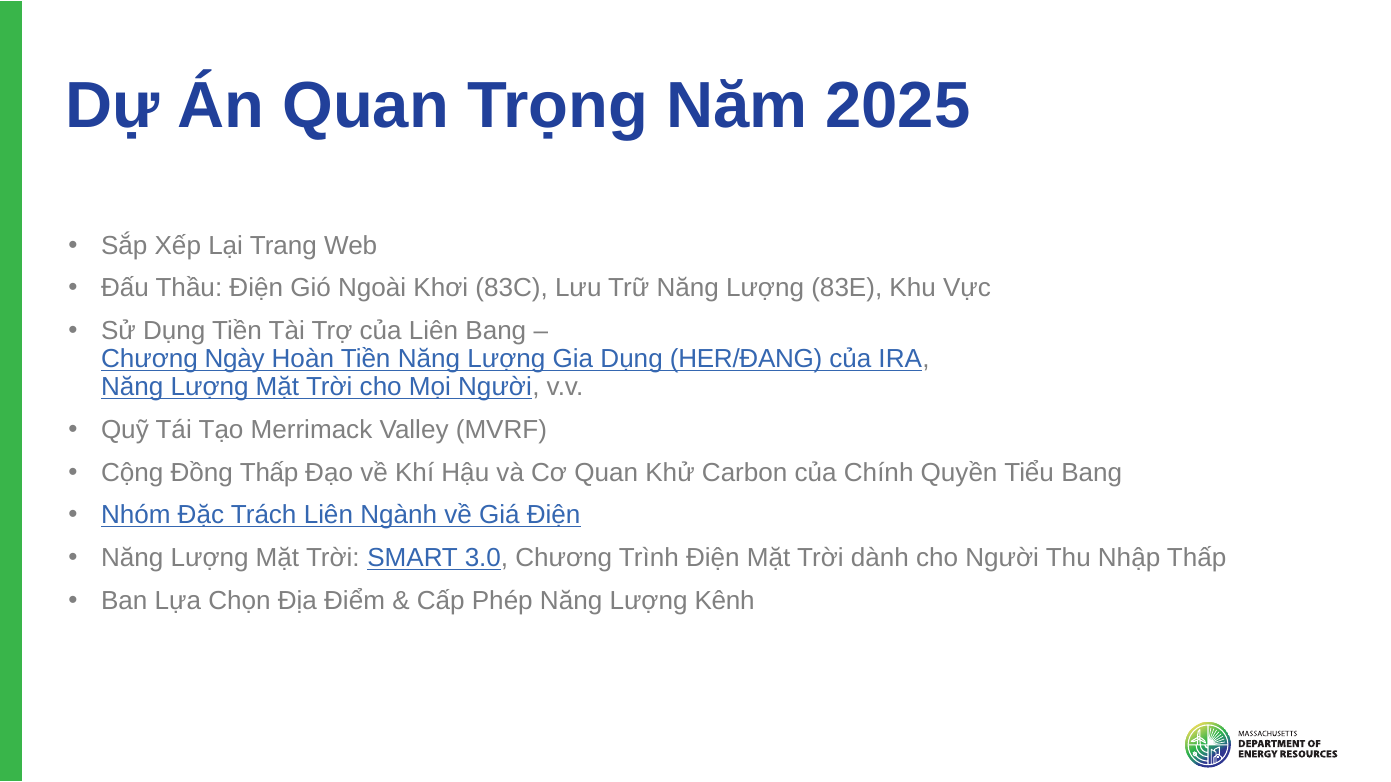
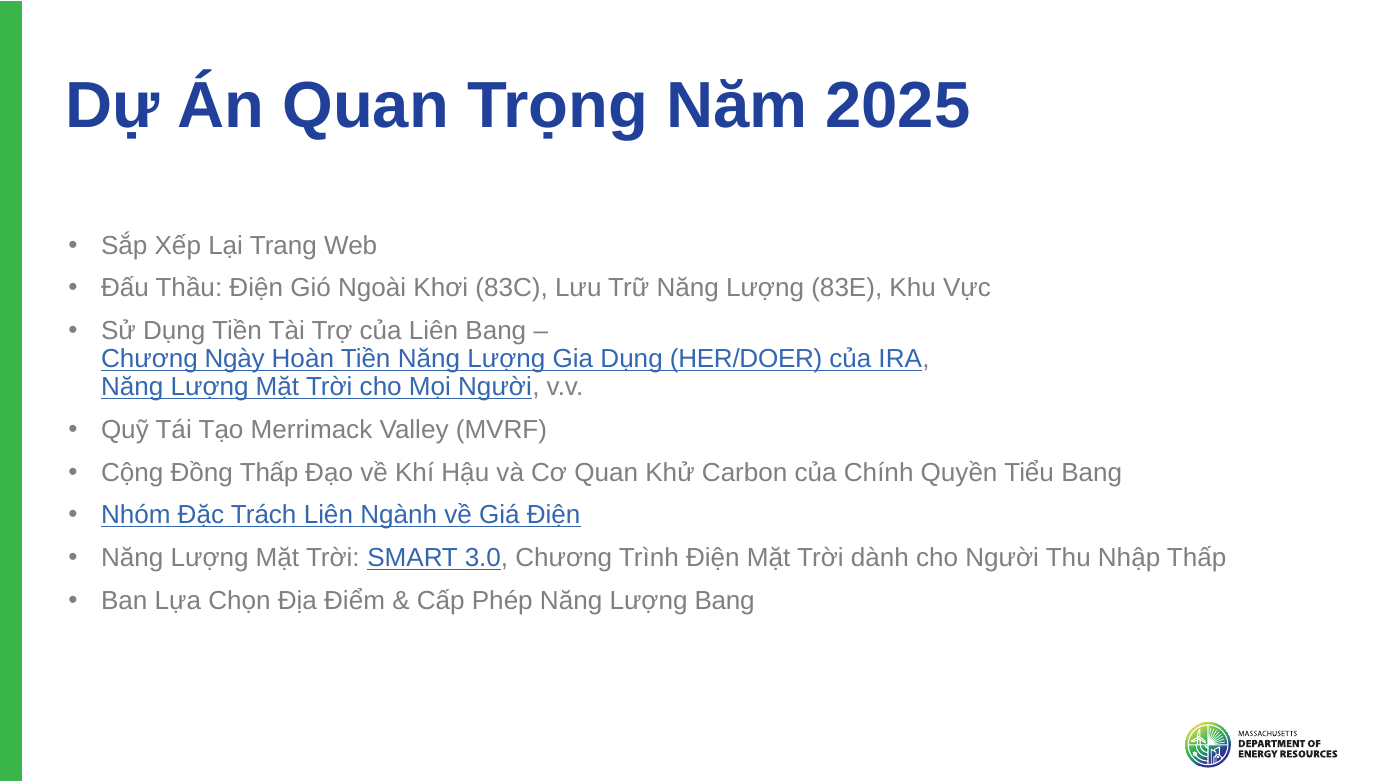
HER/ĐANG: HER/ĐANG -> HER/DOER
Lượng Kênh: Kênh -> Bang
